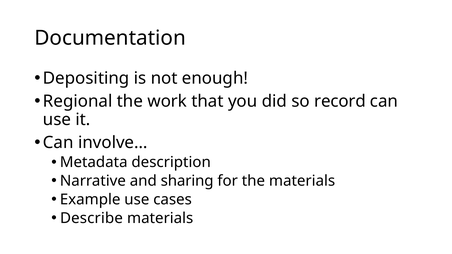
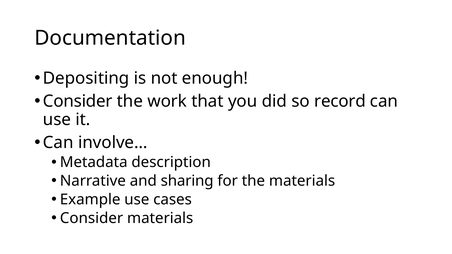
Regional at (78, 101): Regional -> Consider
Describe at (91, 218): Describe -> Consider
